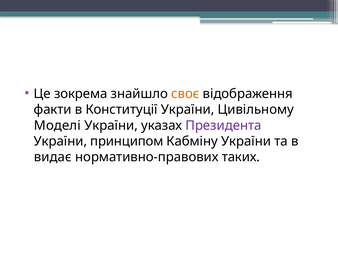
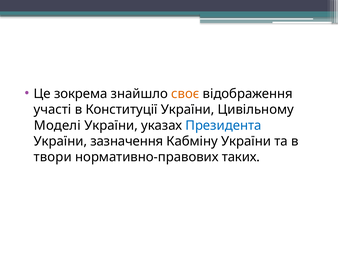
факти: факти -> участі
Президента colour: purple -> blue
принципом: принципом -> зазначення
видає: видає -> твори
